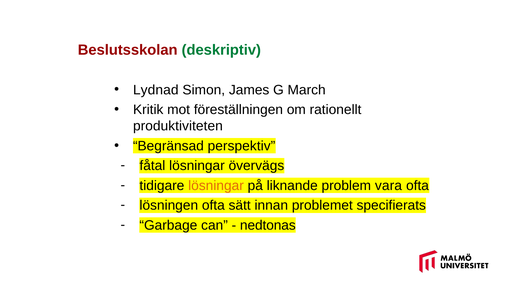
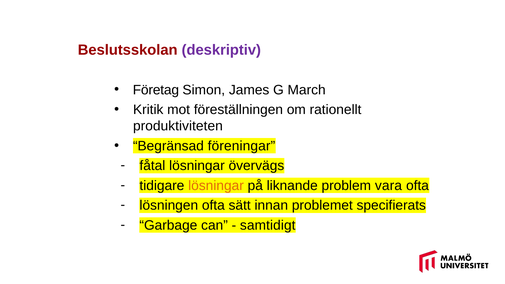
deskriptiv colour: green -> purple
Lydnad: Lydnad -> Företag
perspektiv: perspektiv -> föreningar
nedtonas: nedtonas -> samtidigt
